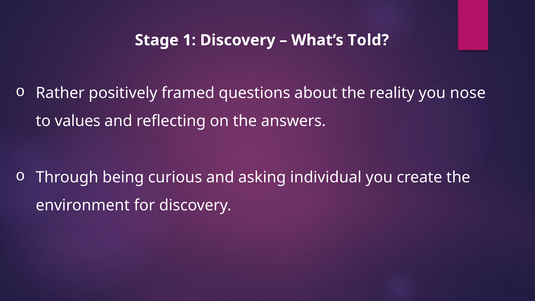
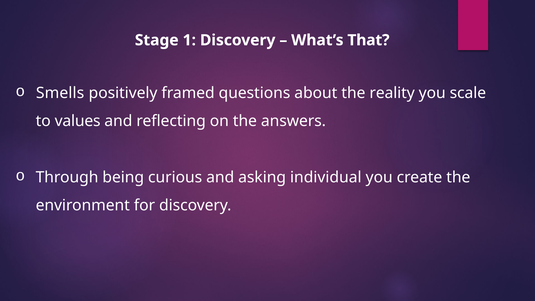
Told: Told -> That
Rather: Rather -> Smells
nose: nose -> scale
